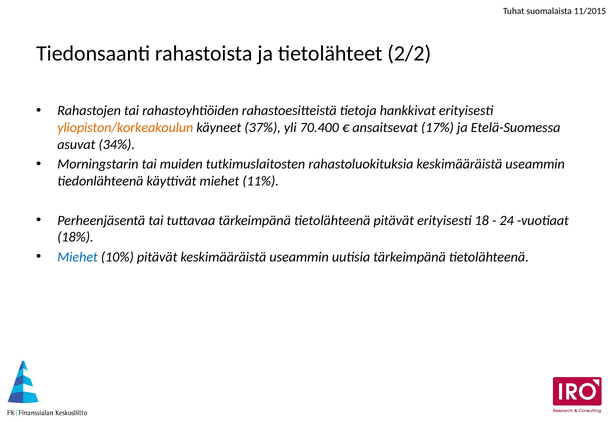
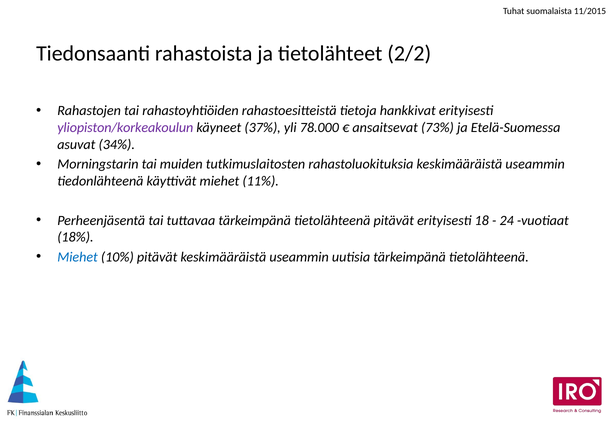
yliopiston/korkeakoulun colour: orange -> purple
70.400: 70.400 -> 78.000
17%: 17% -> 73%
